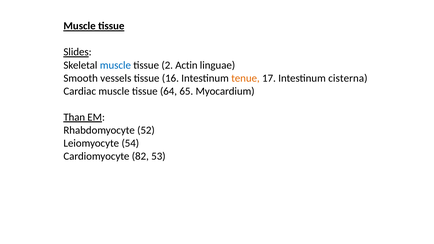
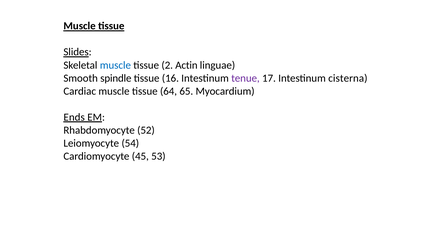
vessels: vessels -> spindle
tenue colour: orange -> purple
Than: Than -> Ends
82: 82 -> 45
